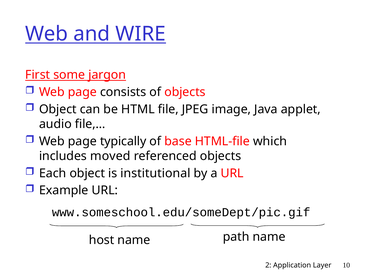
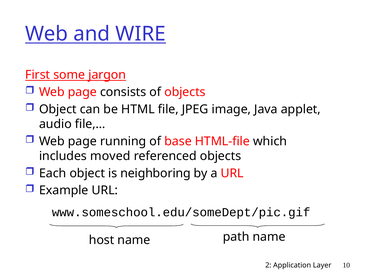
typically: typically -> running
institutional: institutional -> neighboring
